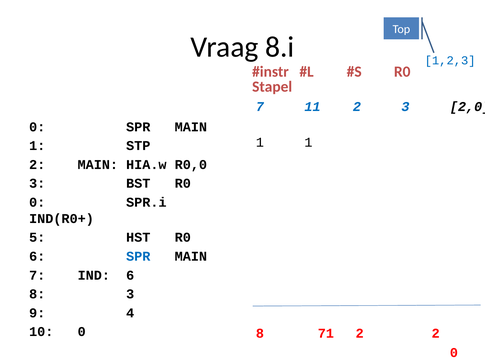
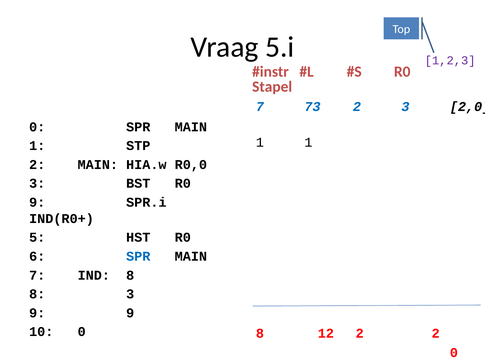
8.i: 8.i -> 5.i
1,2,3 colour: blue -> purple
11: 11 -> 73
0 at (37, 202): 0 -> 9
IND 6: 6 -> 8
9 4: 4 -> 9
71: 71 -> 12
